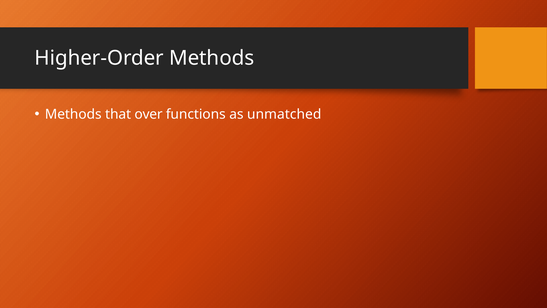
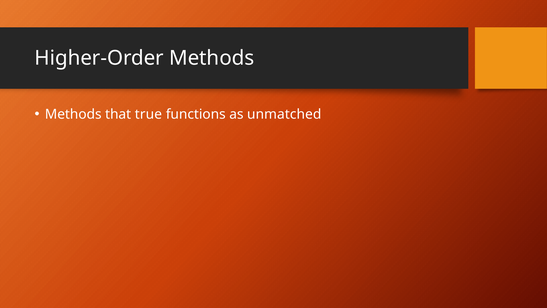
over: over -> true
